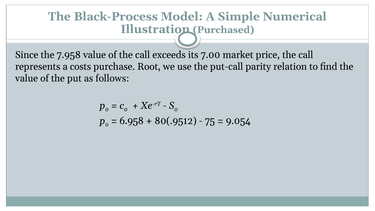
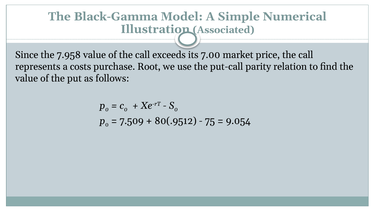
Black-Process: Black-Process -> Black-Gamma
Purchased: Purchased -> Associated
6.958: 6.958 -> 7.509
